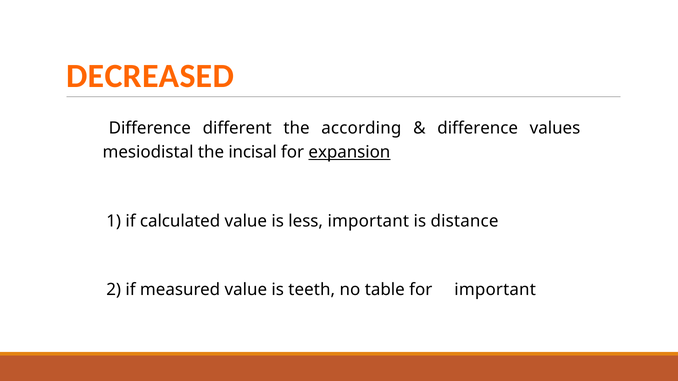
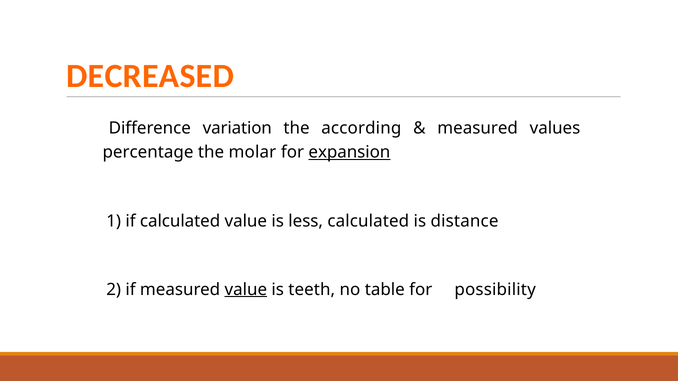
different: different -> variation
difference at (478, 128): difference -> measured
mesiodistal: mesiodistal -> percentage
incisal: incisal -> molar
less important: important -> calculated
value at (246, 290) underline: none -> present
for important: important -> possibility
